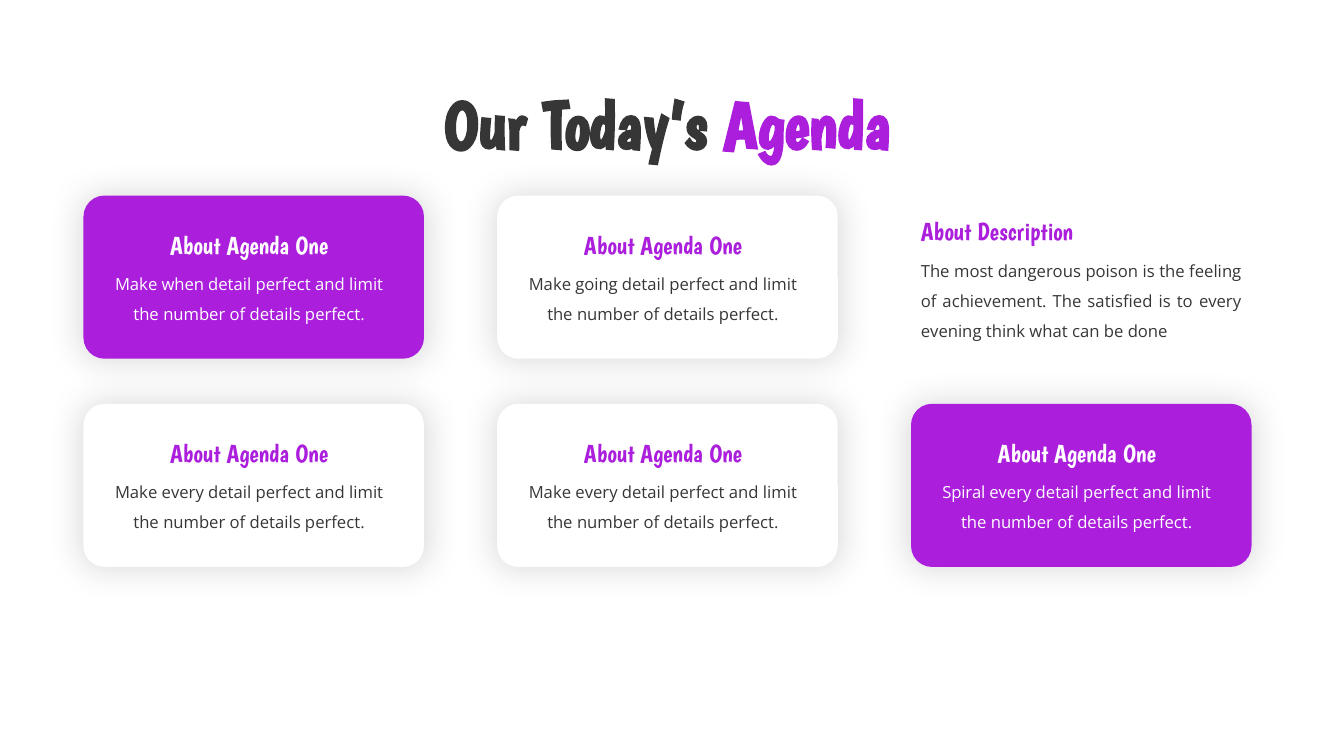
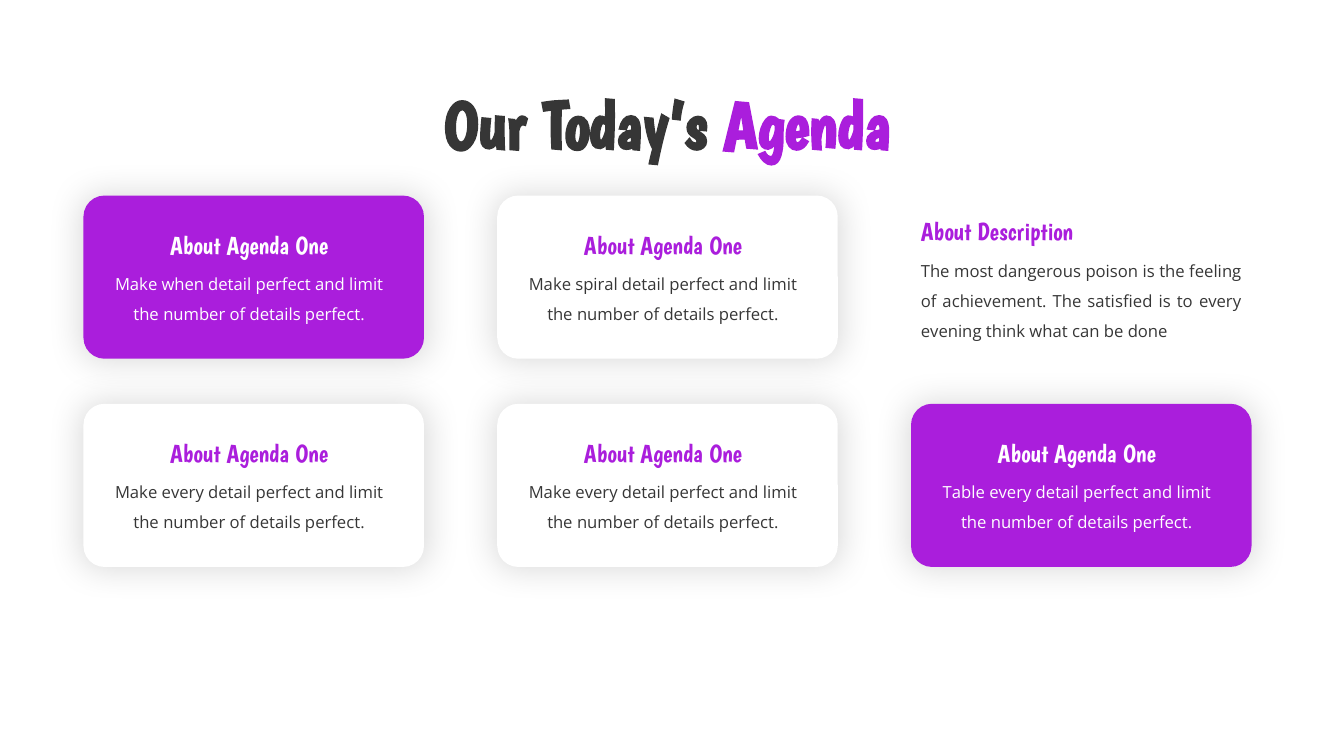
going: going -> spiral
Spiral: Spiral -> Table
